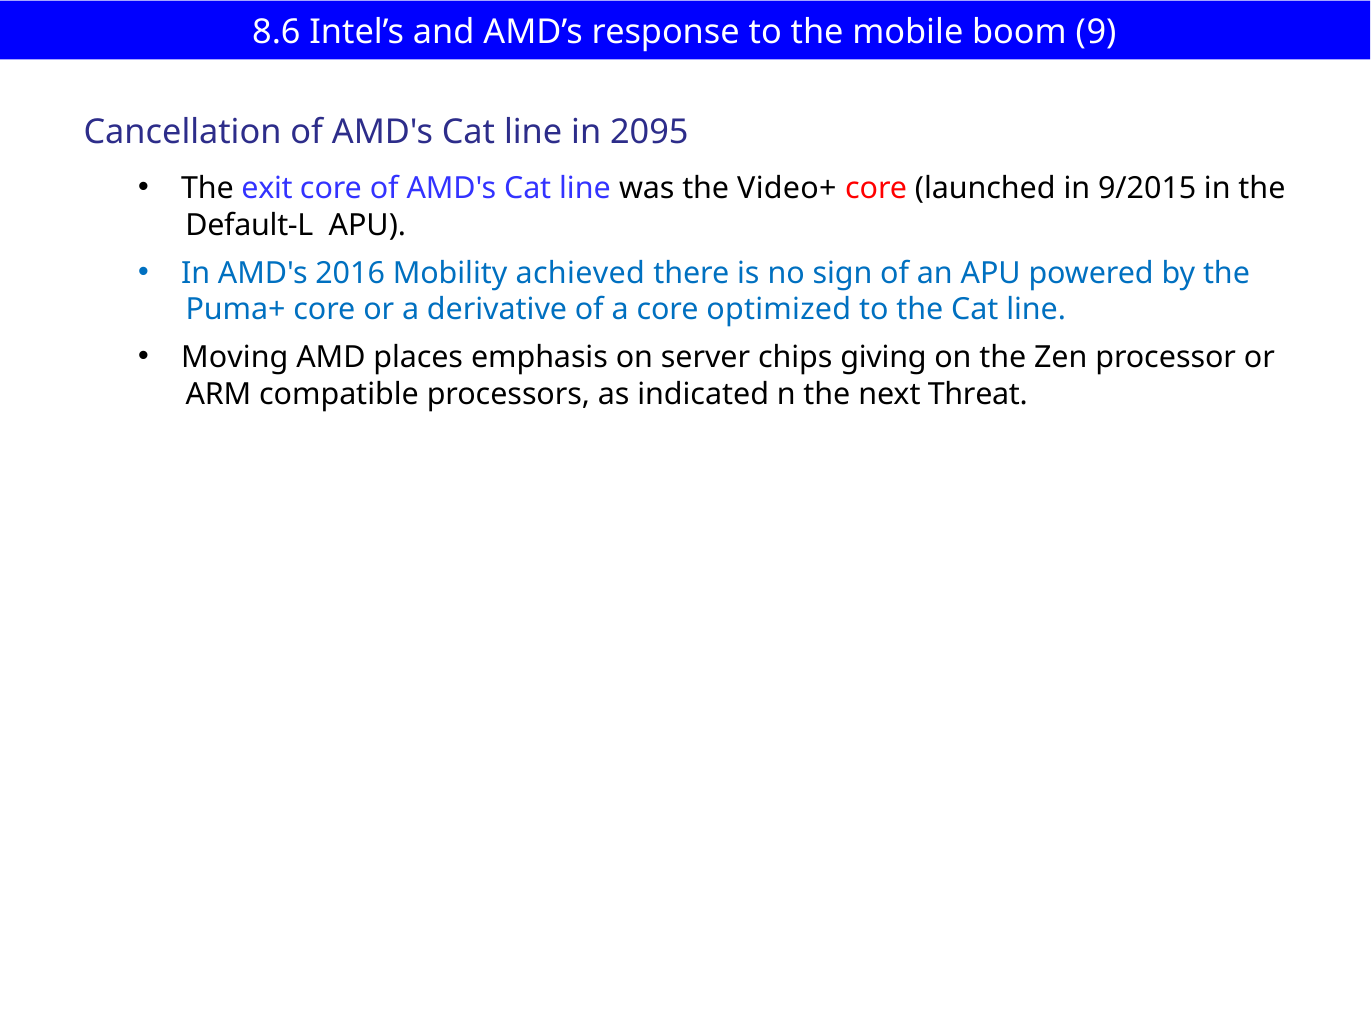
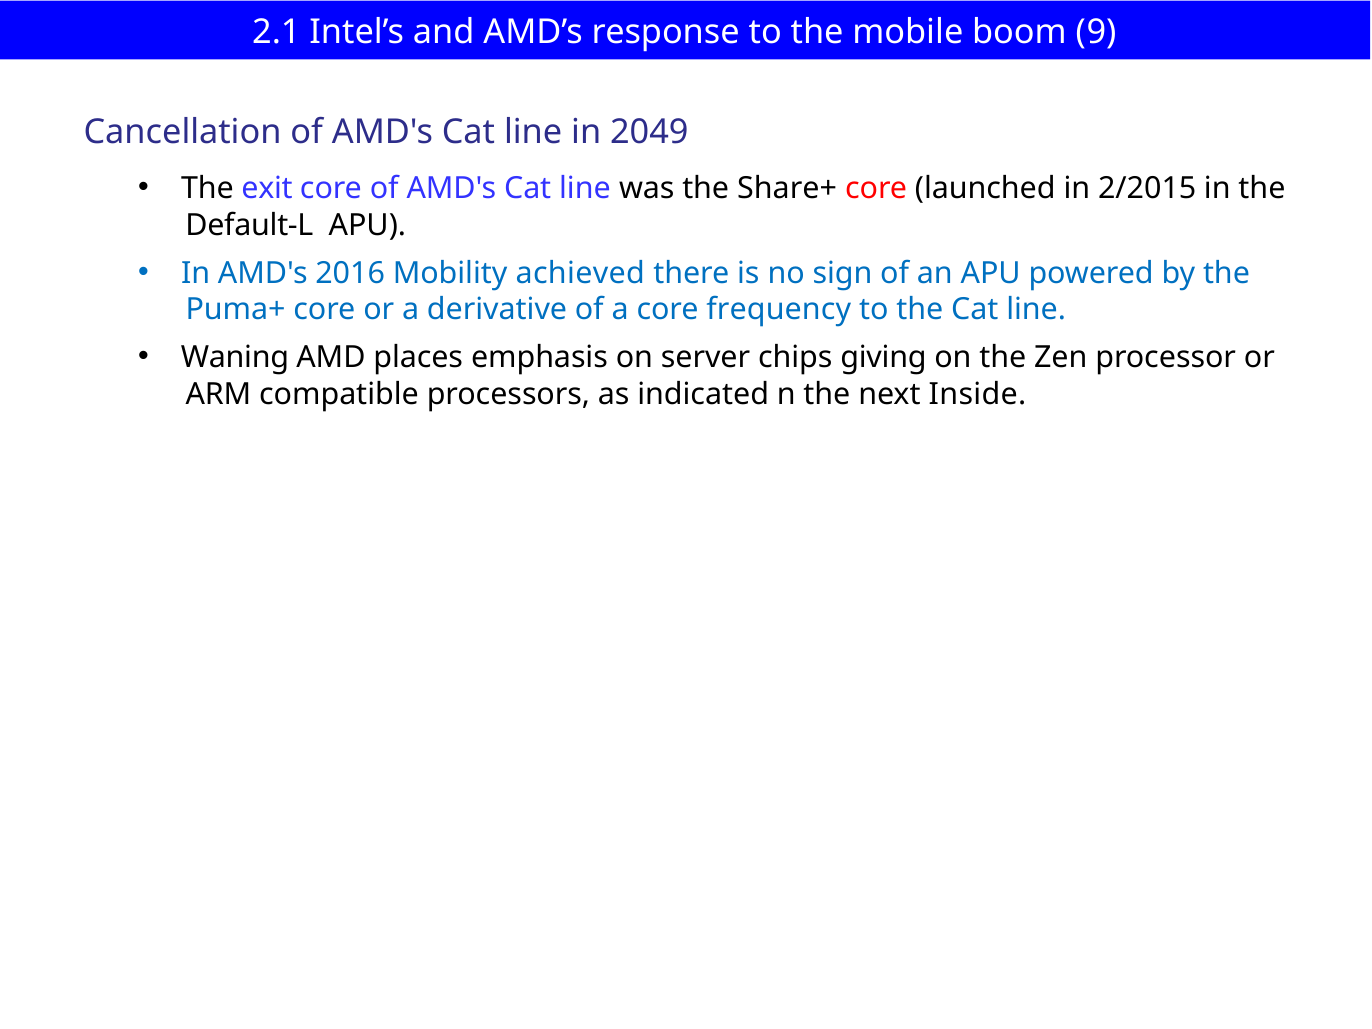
8.6: 8.6 -> 2.1
2095: 2095 -> 2049
Video+: Video+ -> Share+
9/2015: 9/2015 -> 2/2015
optimized: optimized -> frequency
Moving: Moving -> Waning
Threat: Threat -> Inside
